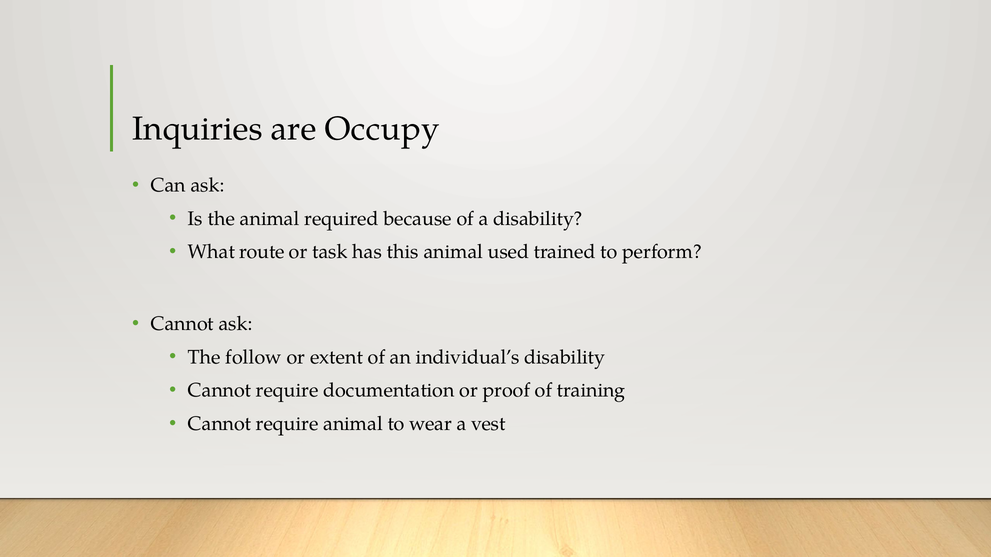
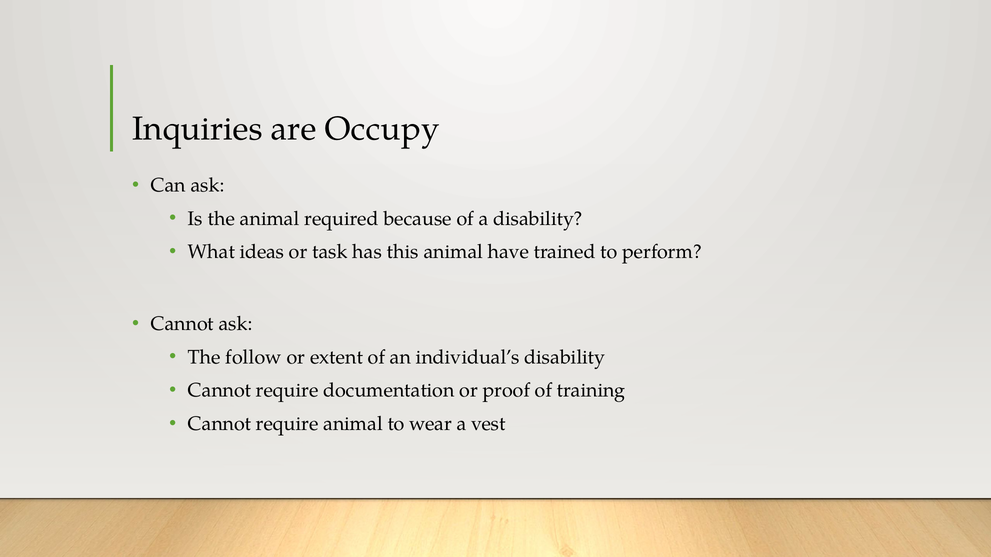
route: route -> ideas
used: used -> have
